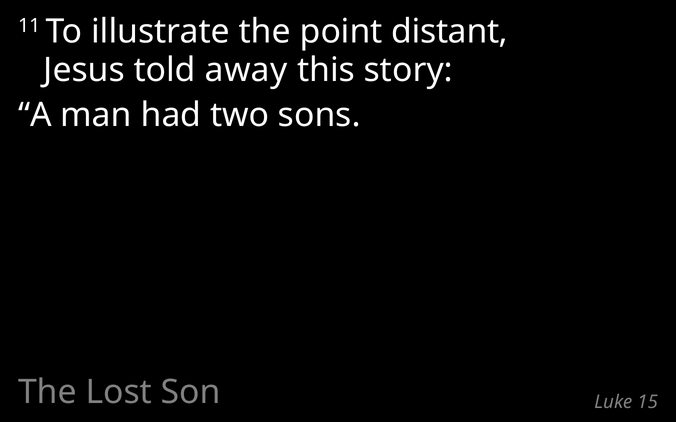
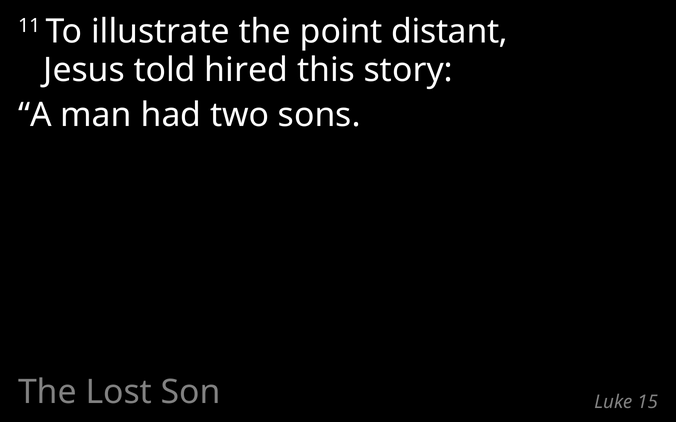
away: away -> hired
